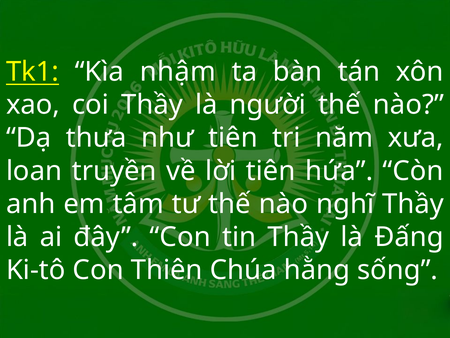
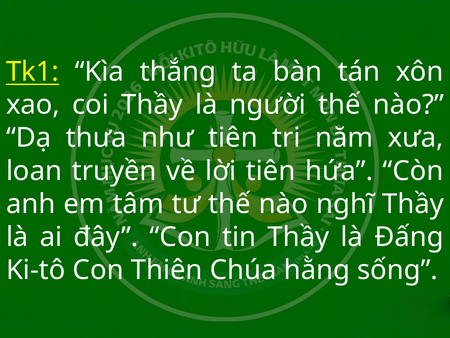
nhậm: nhậm -> thắng
